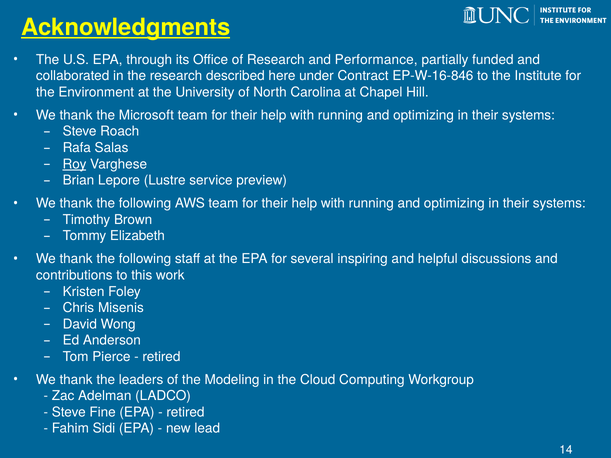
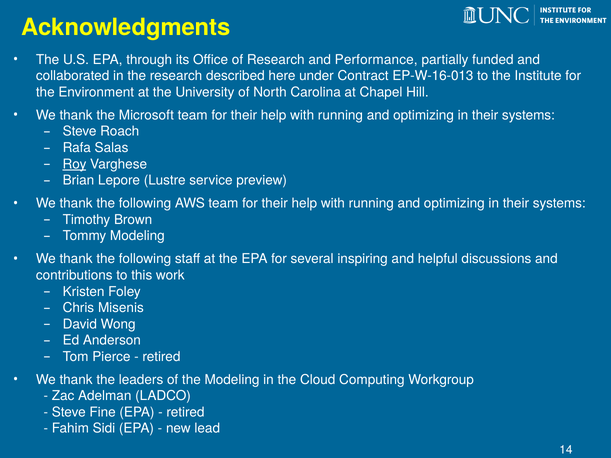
Acknowledgments underline: present -> none
EP-W-16-846: EP-W-16-846 -> EP-W-16-013
Tommy Elizabeth: Elizabeth -> Modeling
